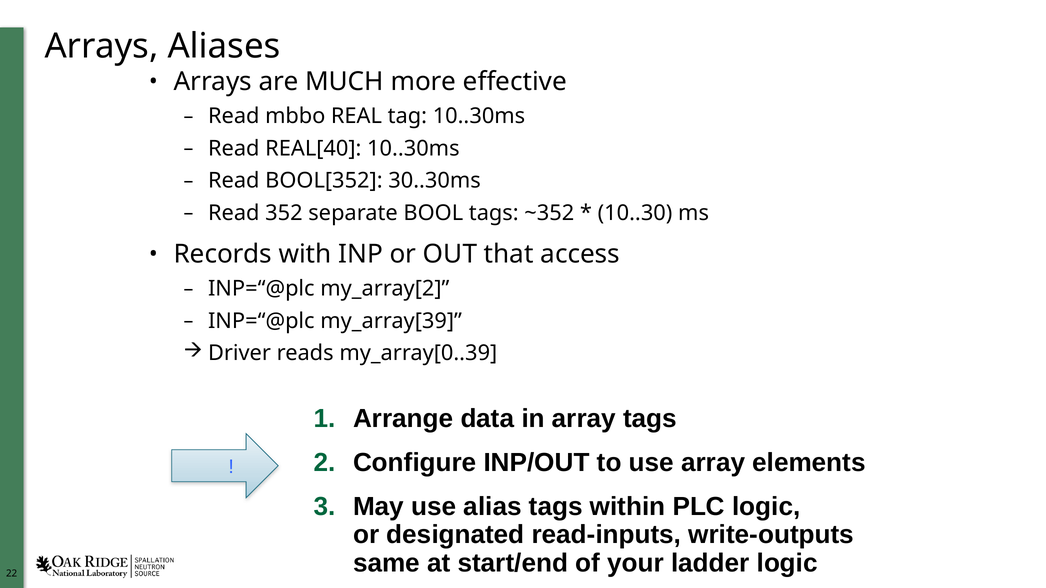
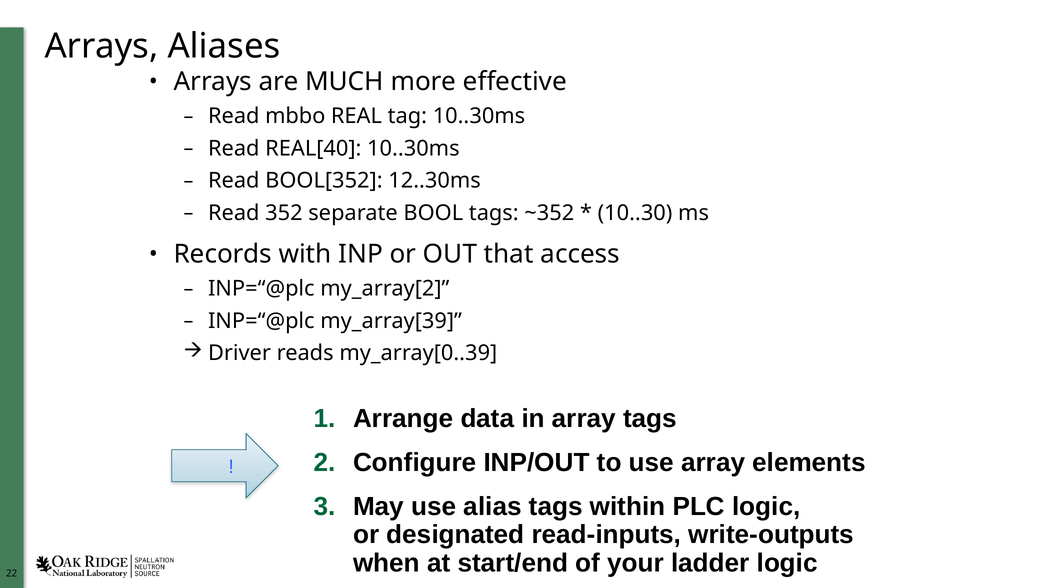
30..30ms: 30..30ms -> 12..30ms
same: same -> when
